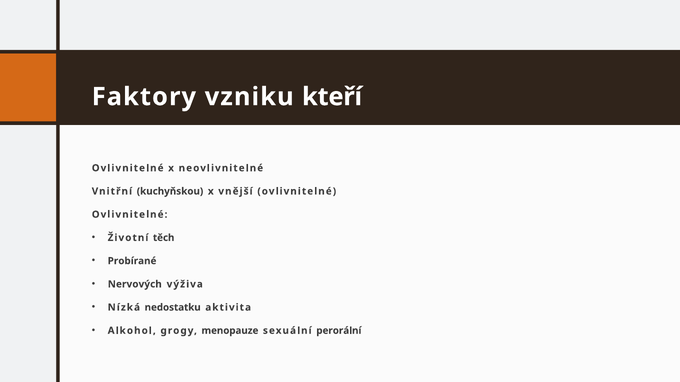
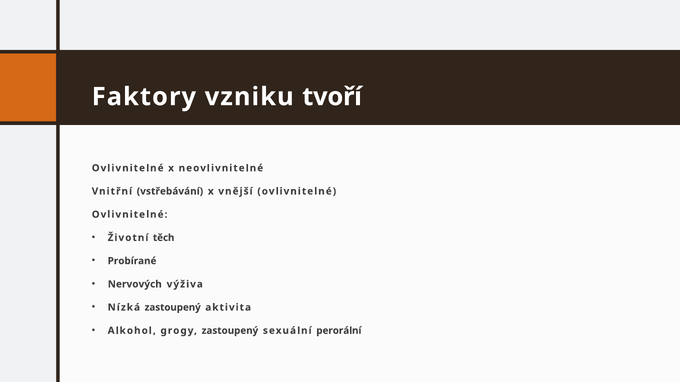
kteří: kteří -> tvoří
kuchyňskou: kuchyňskou -> vstřebávání
Nízká nedostatku: nedostatku -> zastoupený
grogy menopauze: menopauze -> zastoupený
